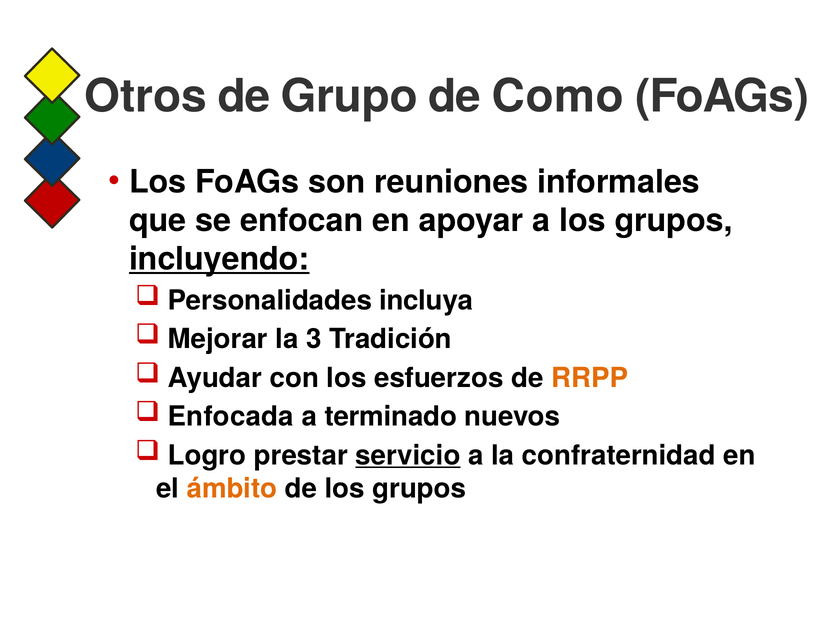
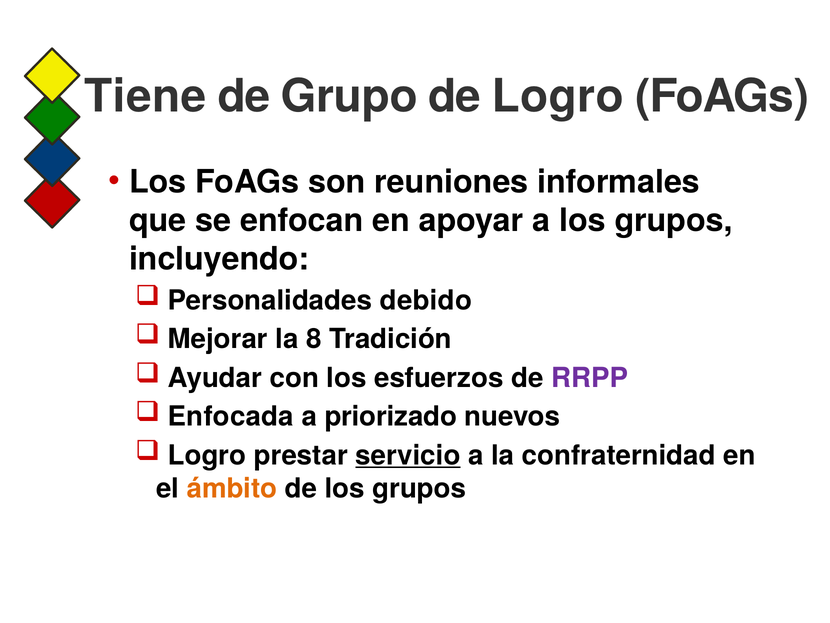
Otros: Otros -> Tiene
de Como: Como -> Logro
incluyendo underline: present -> none
incluya: incluya -> debido
3: 3 -> 8
RRPP colour: orange -> purple
terminado: terminado -> priorizado
